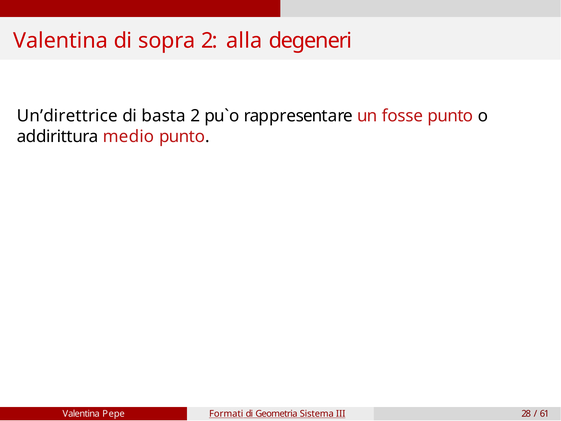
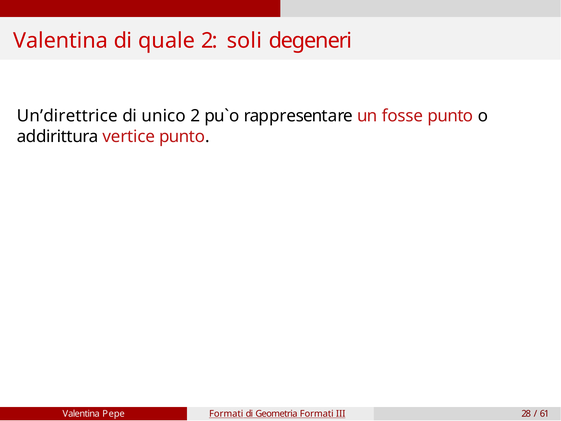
sopra: sopra -> quale
alla: alla -> soli
basta: basta -> unico
medio: medio -> vertice
Geometria Sistema: Sistema -> Formati
